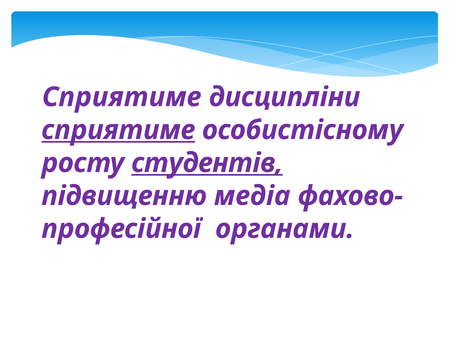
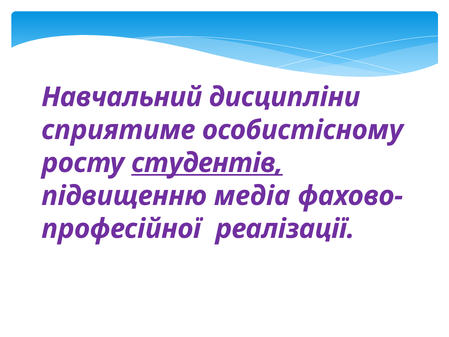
Сприятиме at (122, 97): Сприятиме -> Навчальний
сприятиме at (118, 130) underline: present -> none
органами: органами -> реалізації
